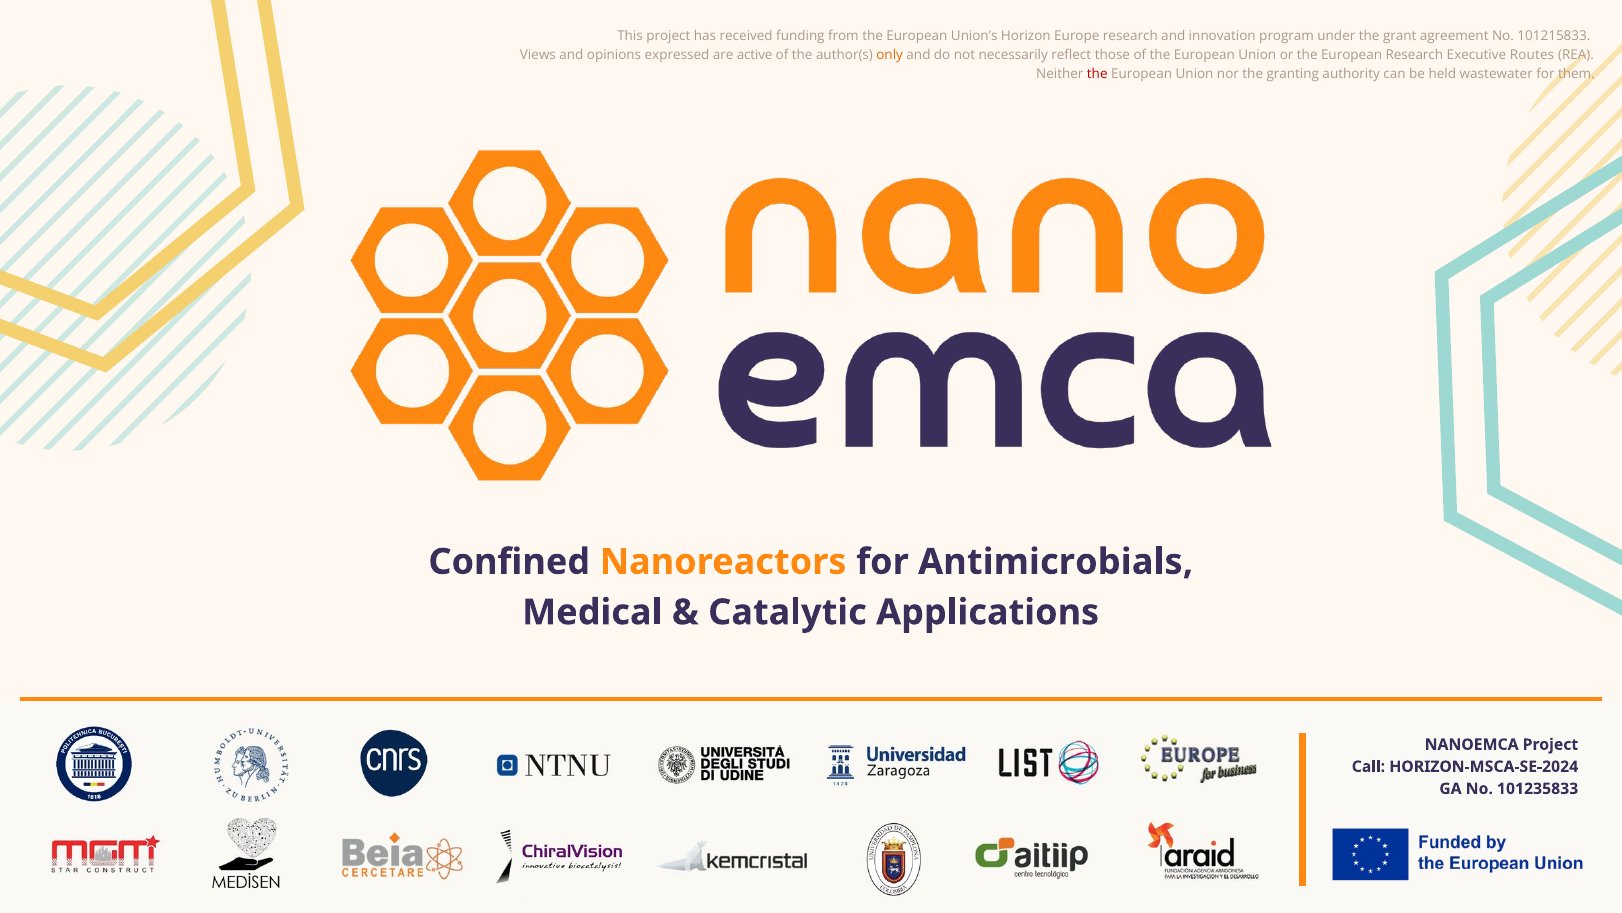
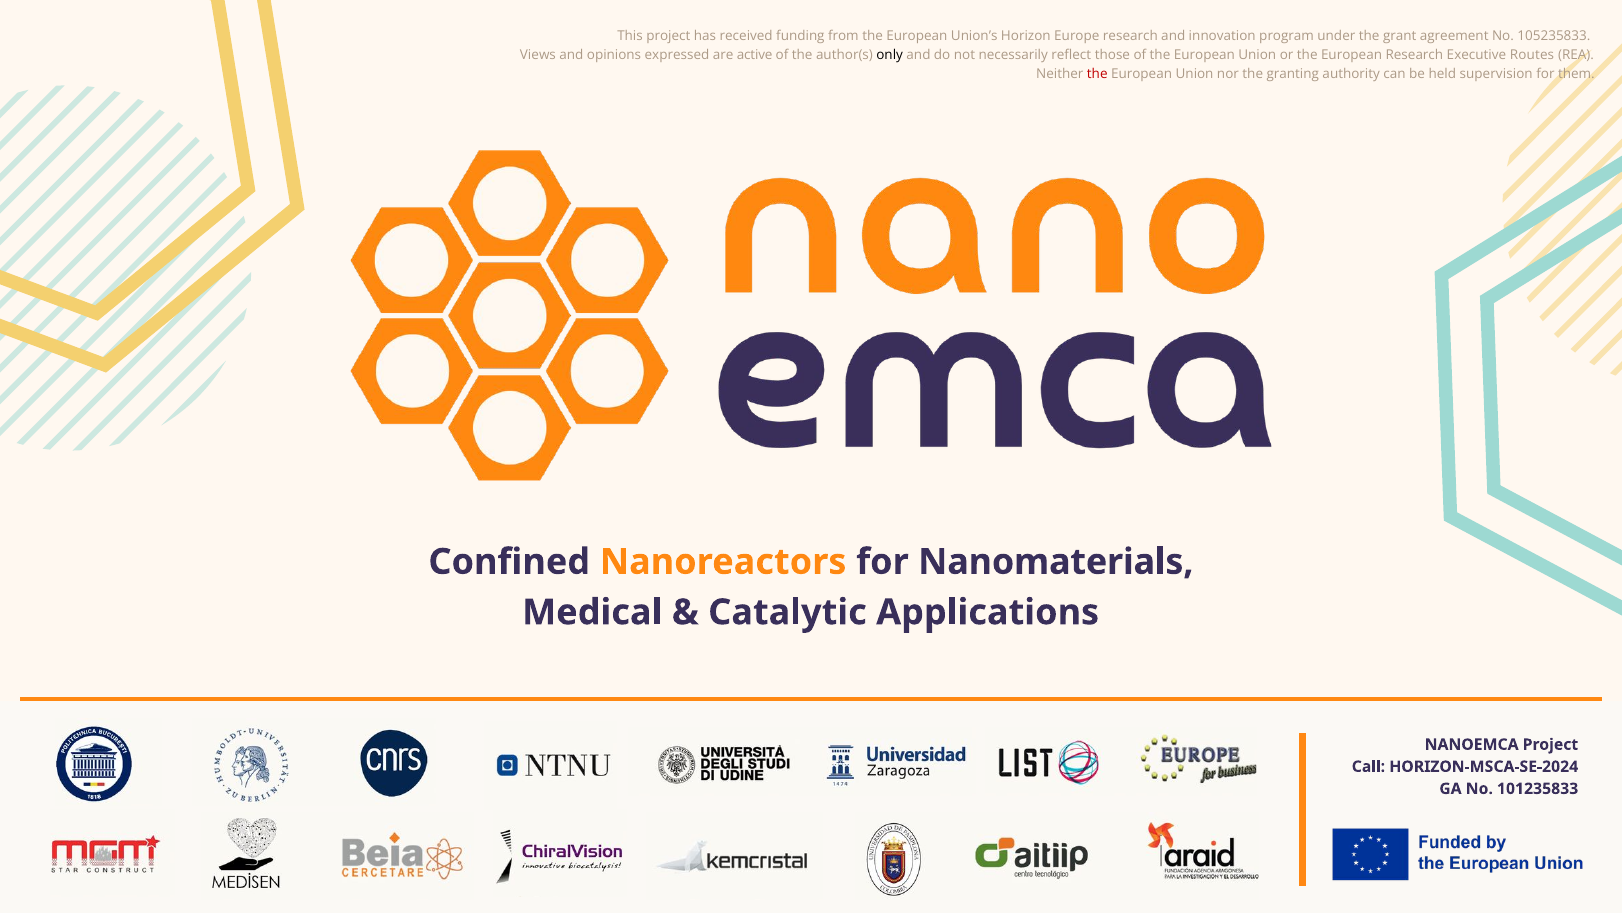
101215833: 101215833 -> 105235833
only colour: orange -> black
wastewater: wastewater -> supervision
Antimicrobials: Antimicrobials -> Nanomaterials
